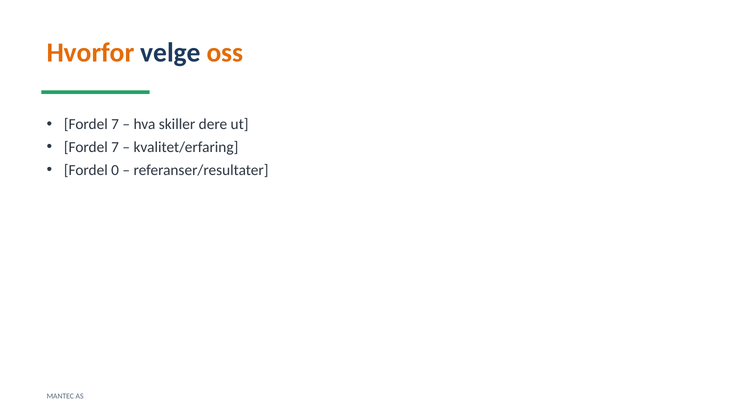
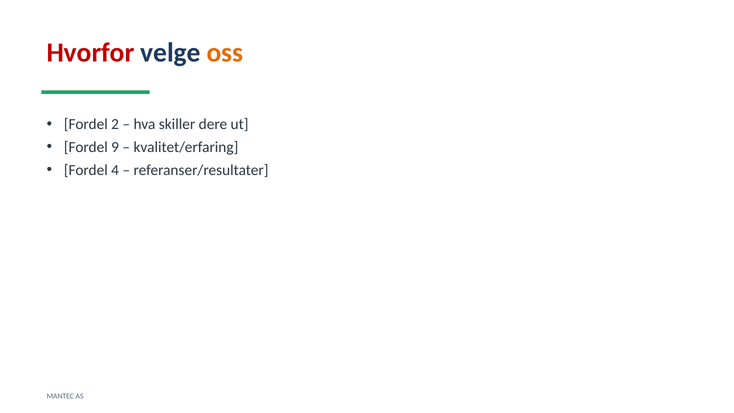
Hvorfor colour: orange -> red
7 at (115, 124): 7 -> 2
7 at (115, 147): 7 -> 9
0: 0 -> 4
